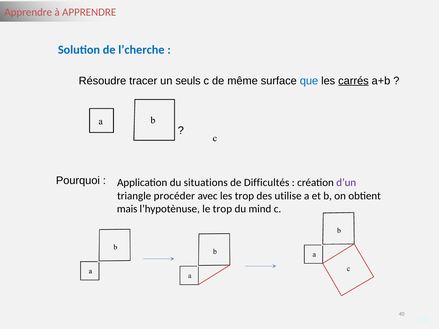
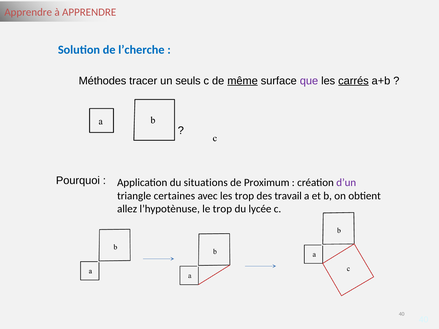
Résoudre: Résoudre -> Méthodes
même underline: none -> present
que colour: blue -> purple
Difficultés: Difficultés -> Proximum
procéder: procéder -> certaines
utilise: utilise -> travail
mais: mais -> allez
mind: mind -> lycée
